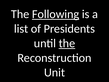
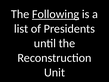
the at (67, 43) underline: present -> none
